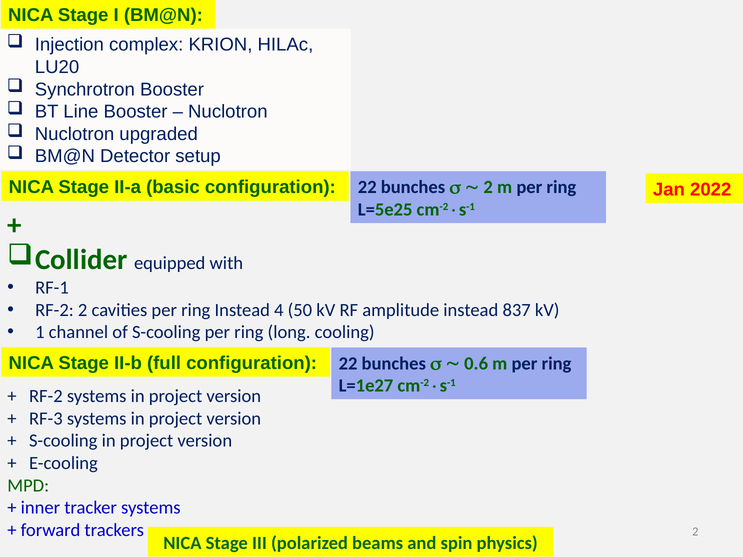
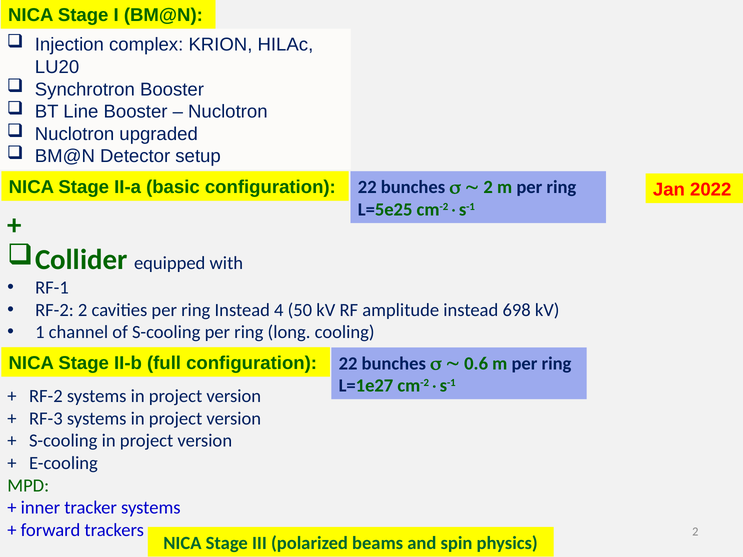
837: 837 -> 698
